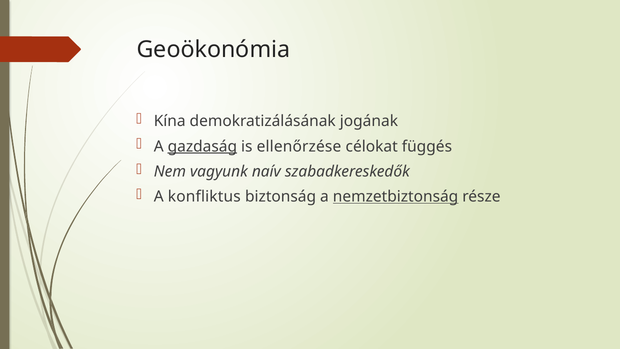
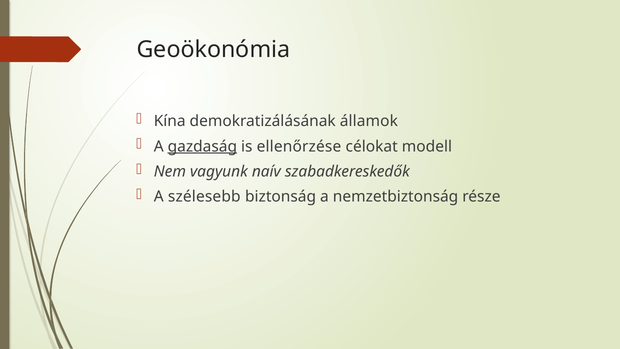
jogának: jogának -> államok
függés: függés -> modell
konfliktus: konfliktus -> szélesebb
nemzetbiztonság underline: present -> none
